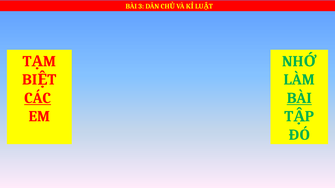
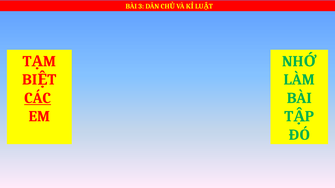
BÀI at (299, 98) underline: present -> none
